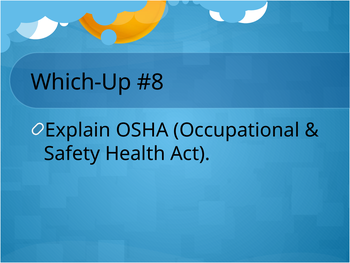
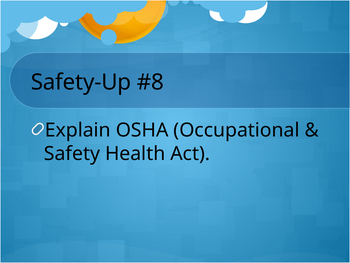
Which-Up: Which-Up -> Safety-Up
